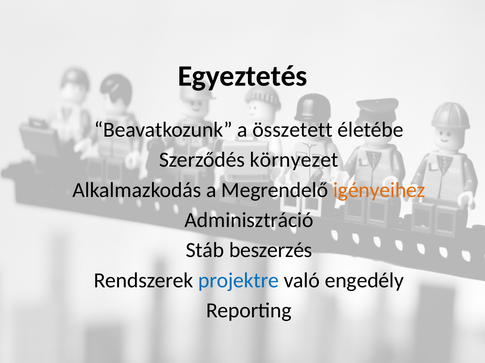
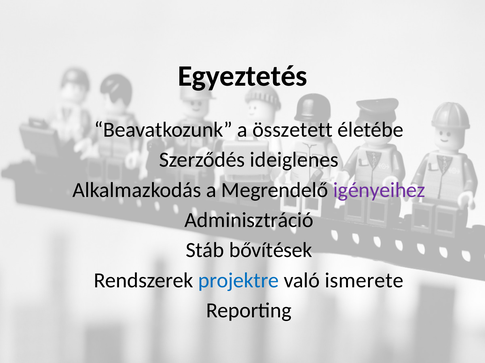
környezet: környezet -> ideiglenes
igényeihez colour: orange -> purple
beszerzés: beszerzés -> bővítések
engedély: engedély -> ismerete
